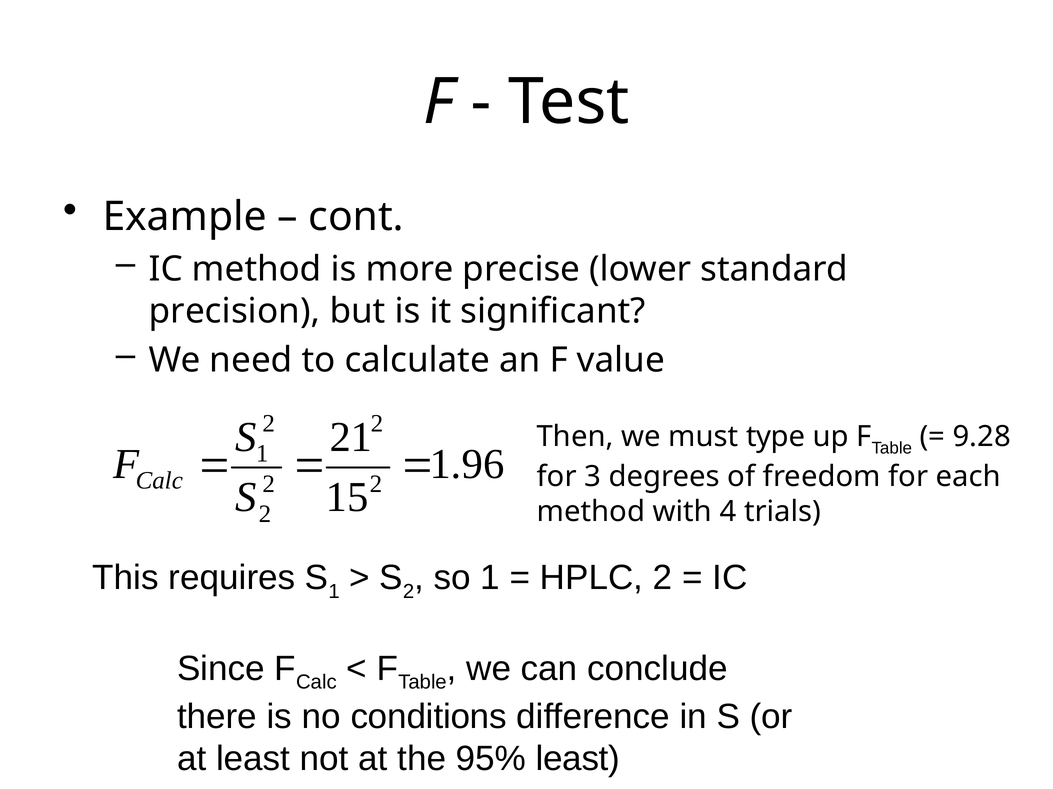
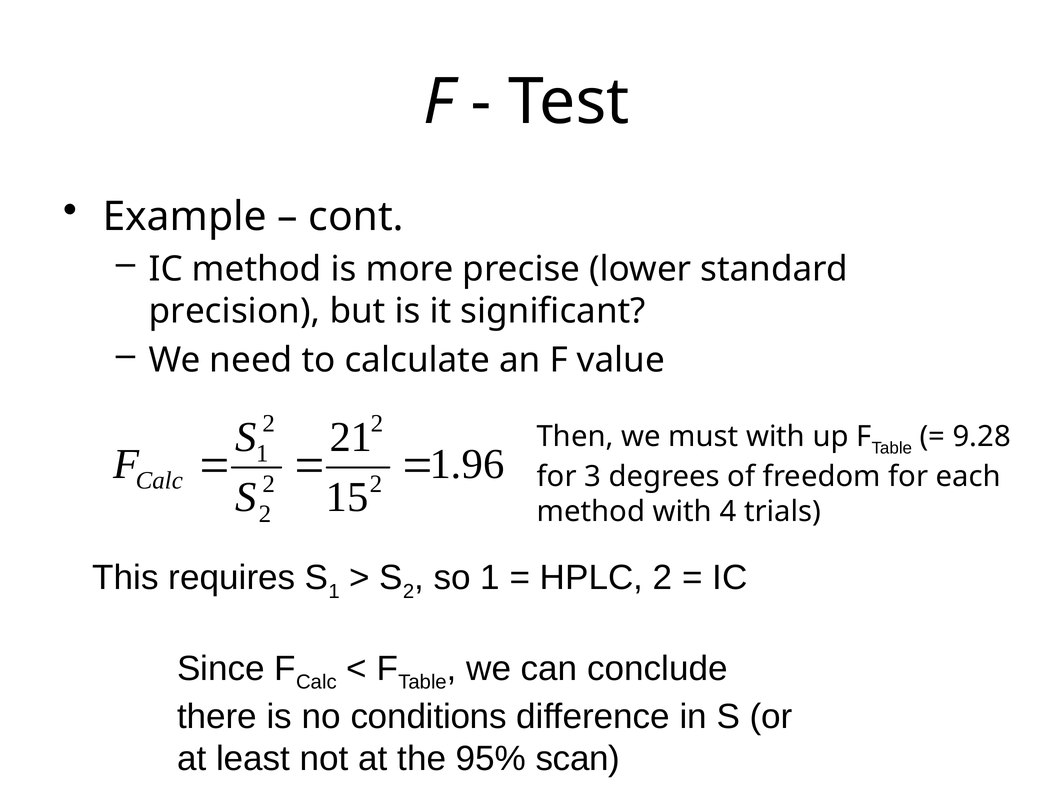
must type: type -> with
95% least: least -> scan
